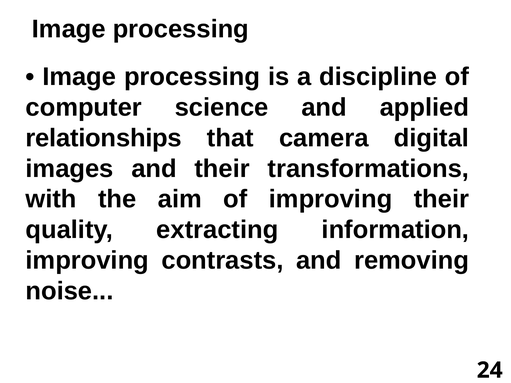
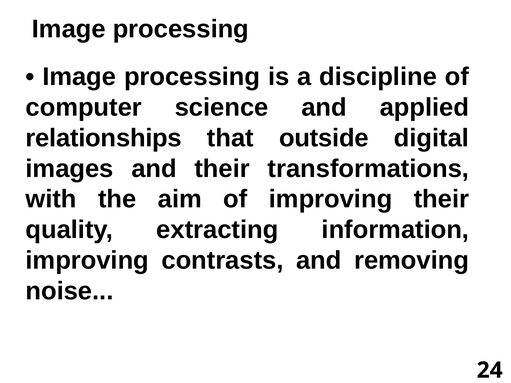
camera: camera -> outside
